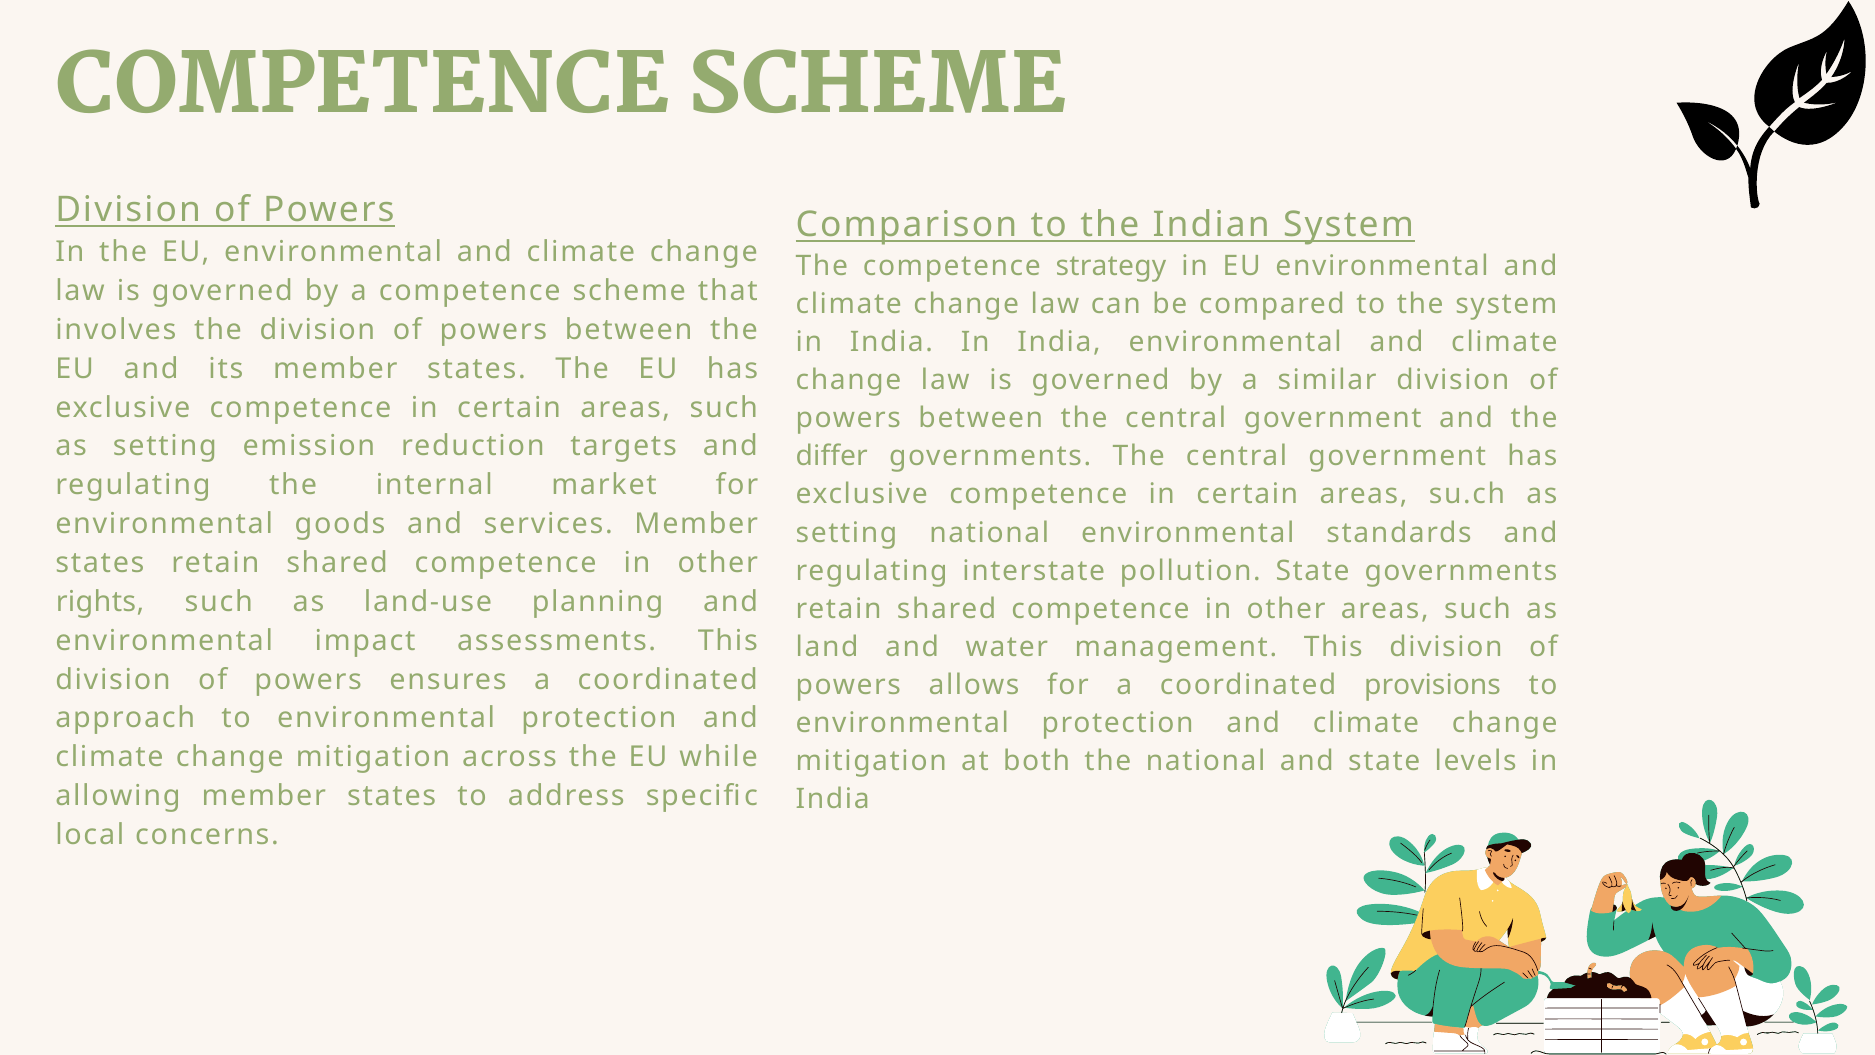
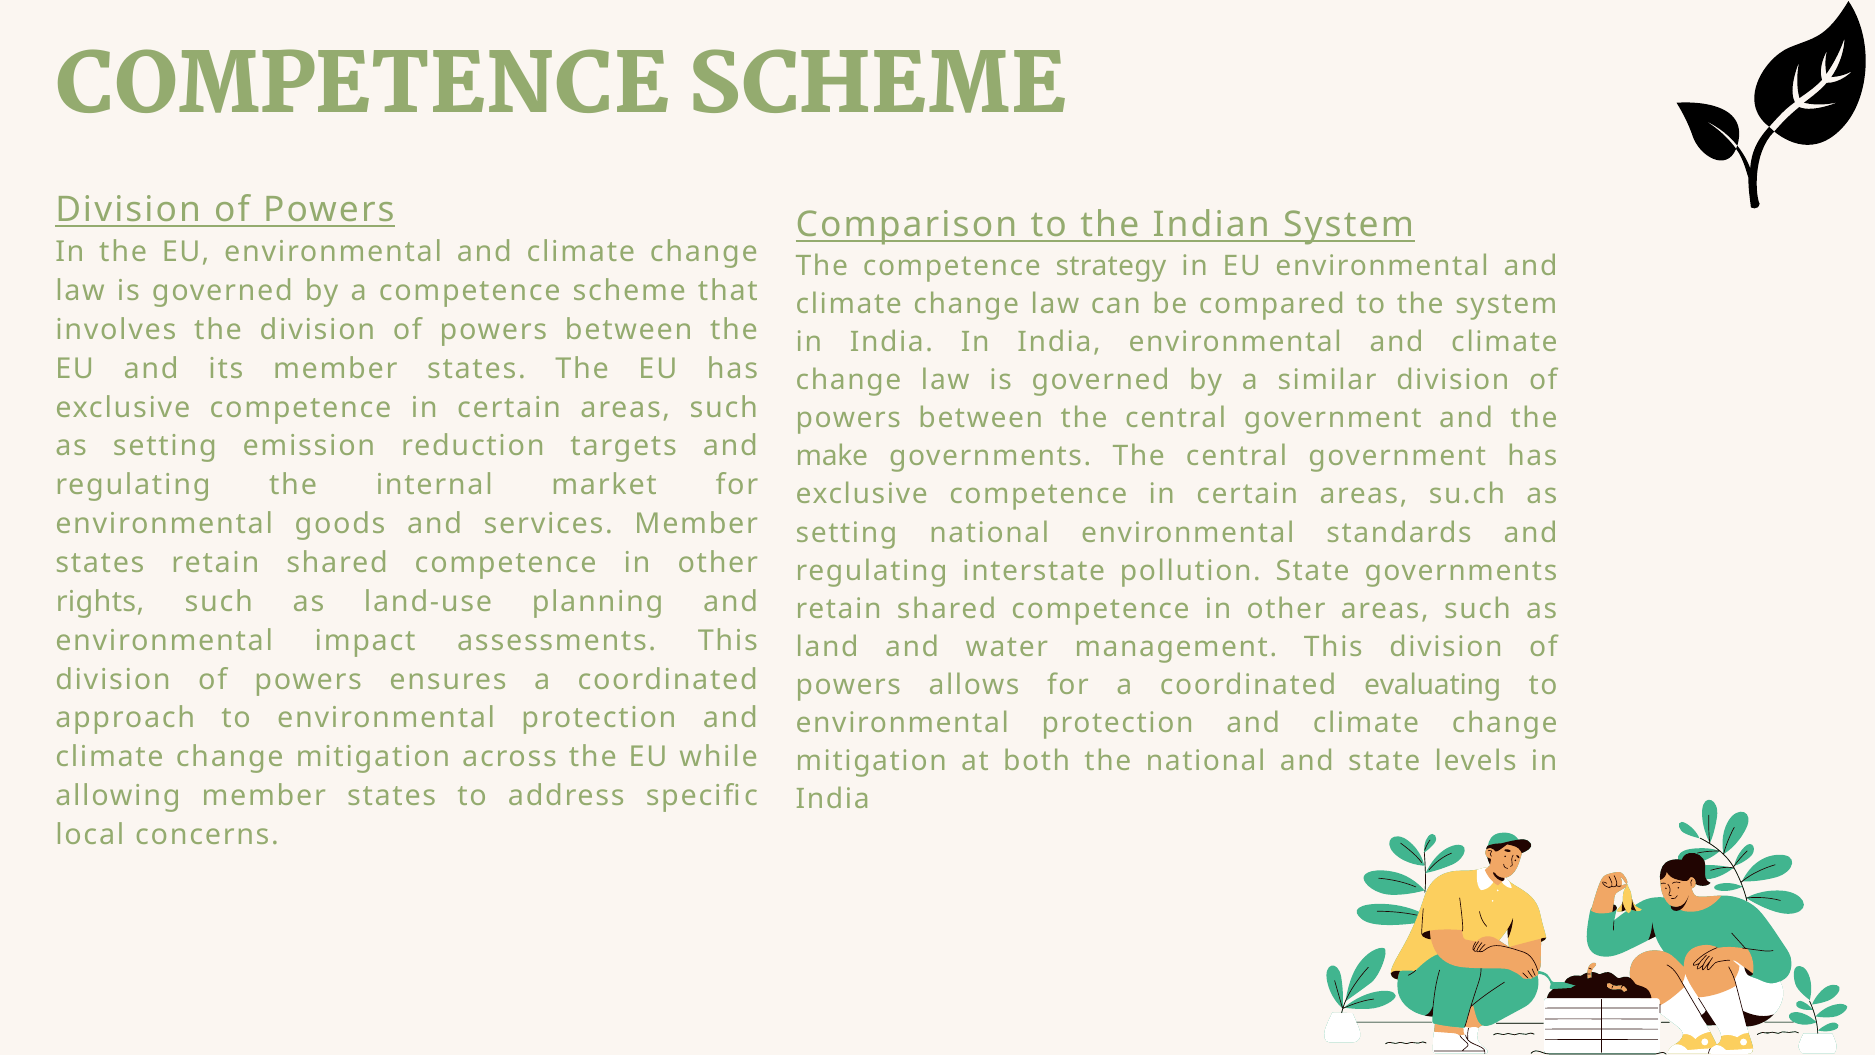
differ: differ -> make
provisions: provisions -> evaluating
